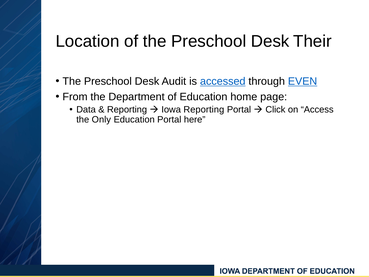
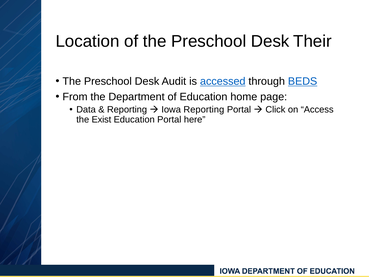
EVEN: EVEN -> BEDS
Only: Only -> Exist
